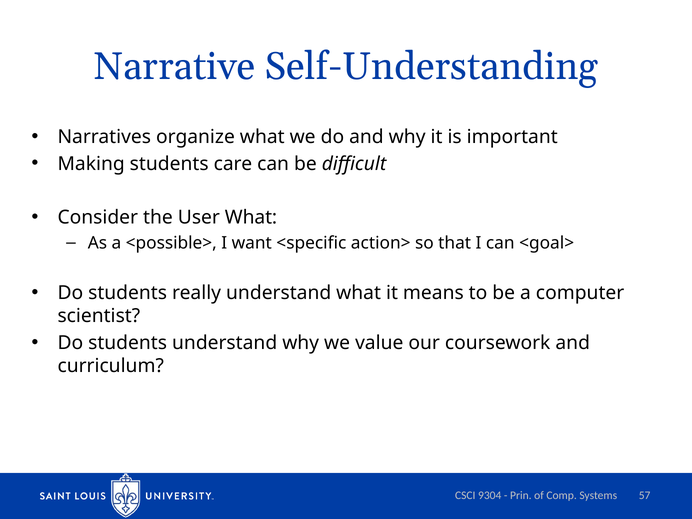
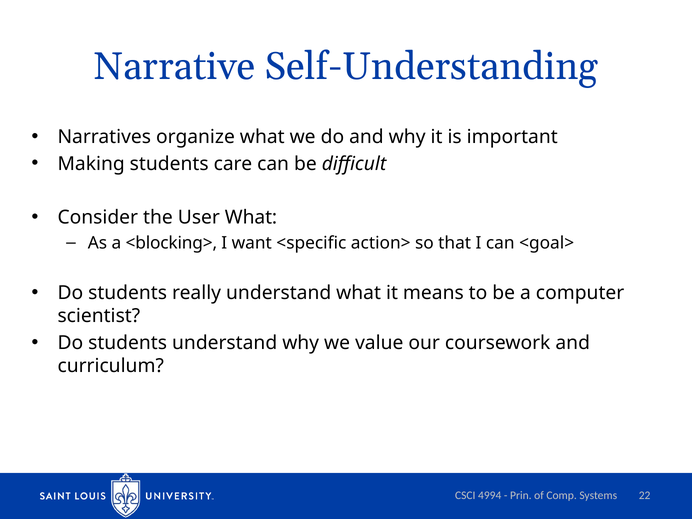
<possible>: <possible> -> <blocking>
9304: 9304 -> 4994
57: 57 -> 22
